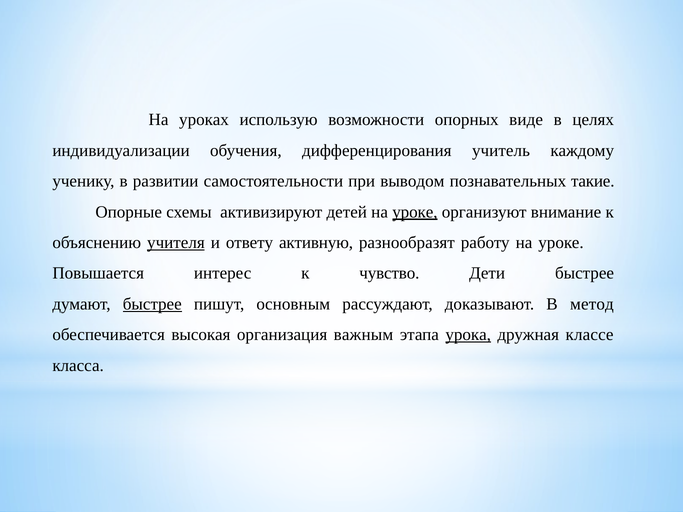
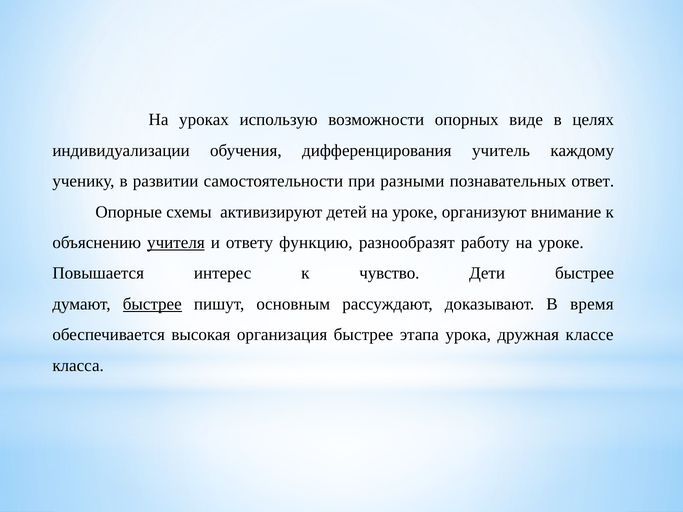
выводом: выводом -> разными
такие: такие -> ответ
уроке at (415, 212) underline: present -> none
активную: активную -> функцию
метод: метод -> время
организация важным: важным -> быстрее
урока underline: present -> none
